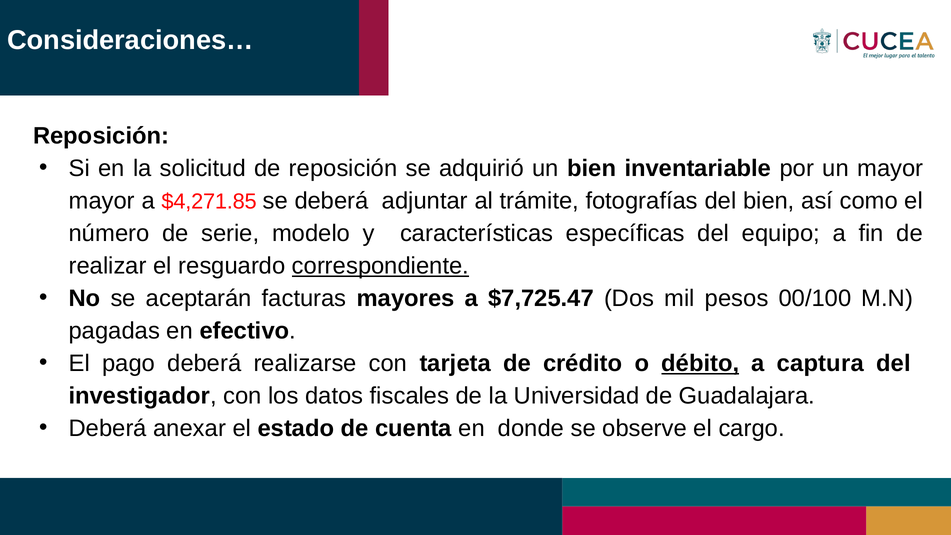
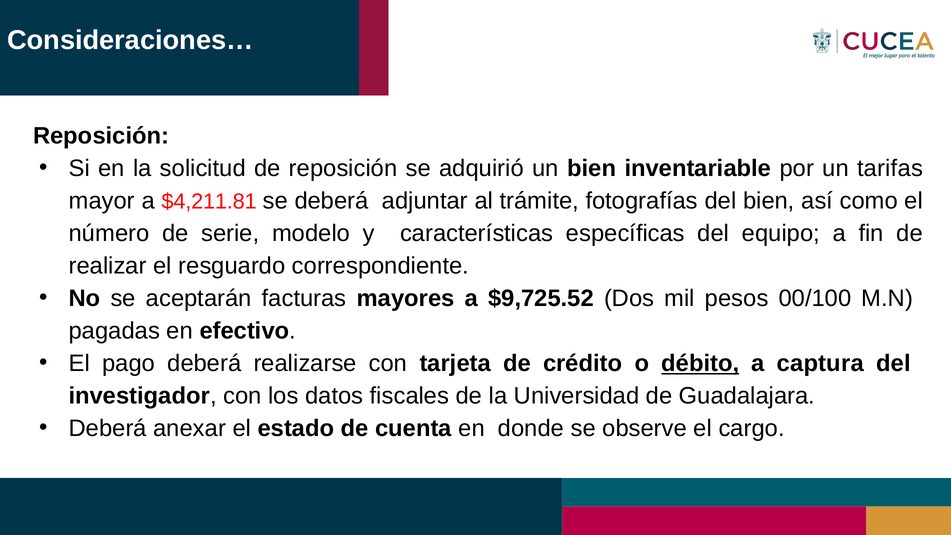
un mayor: mayor -> tarifas
$4,271.85: $4,271.85 -> $4,211.81
correspondiente underline: present -> none
$7,725.47: $7,725.47 -> $9,725.52
